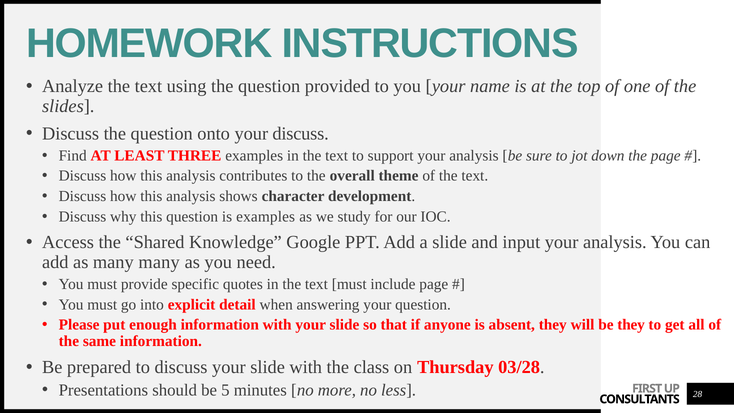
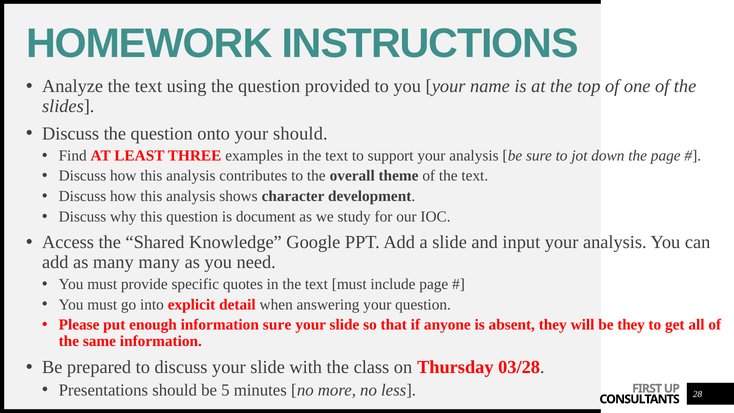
your discuss: discuss -> should
is examples: examples -> document
information with: with -> sure
